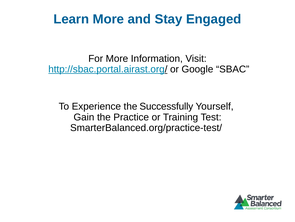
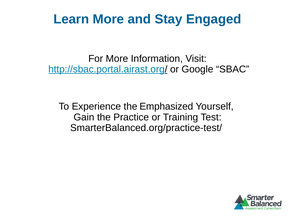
Successfully: Successfully -> Emphasized
